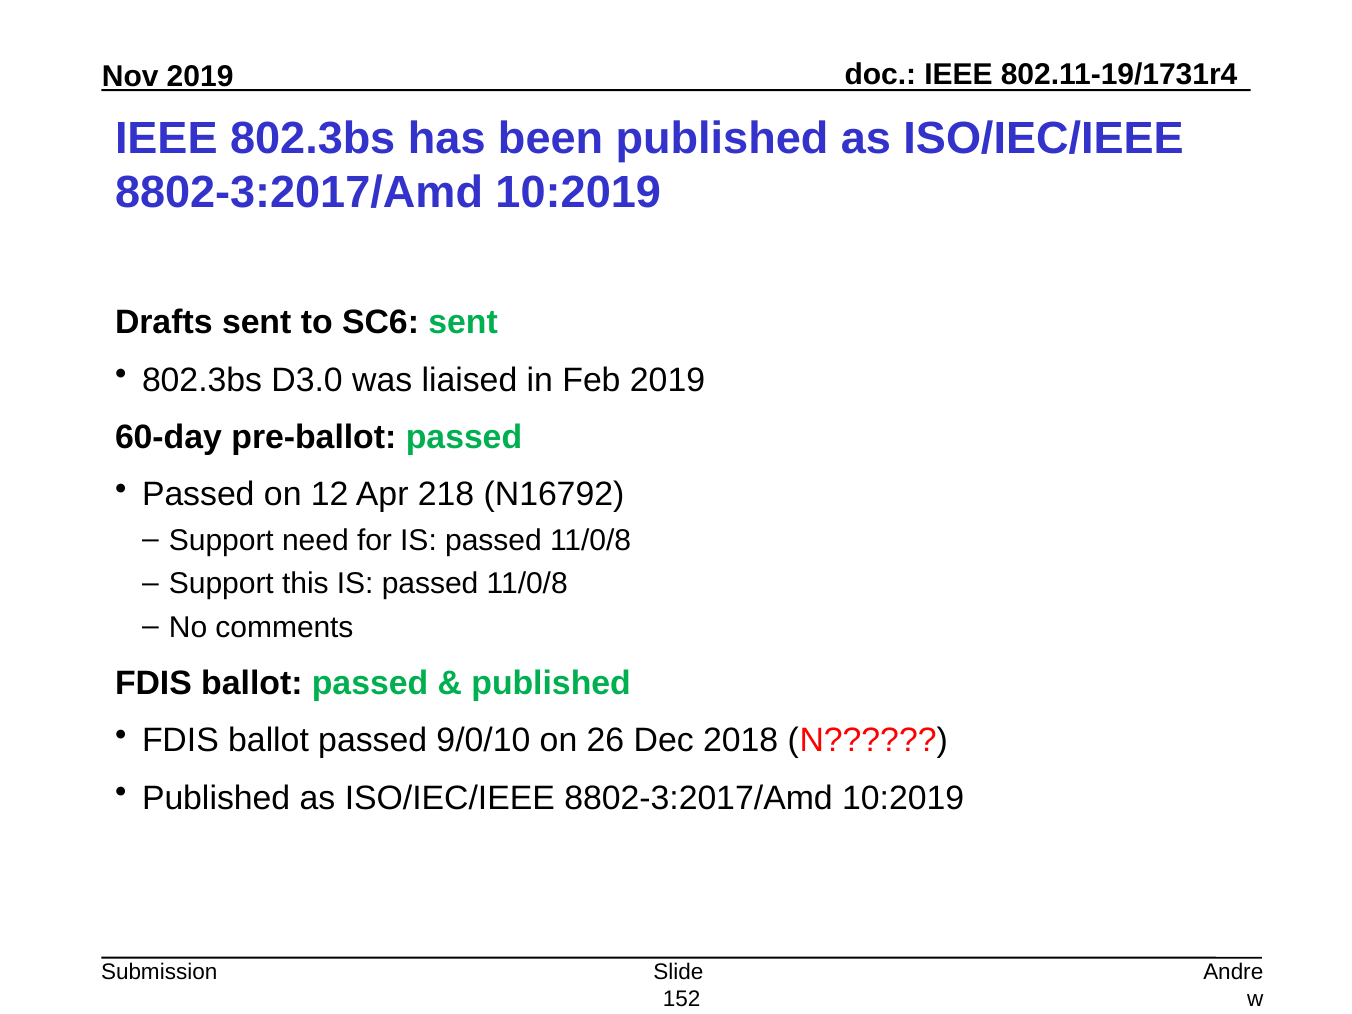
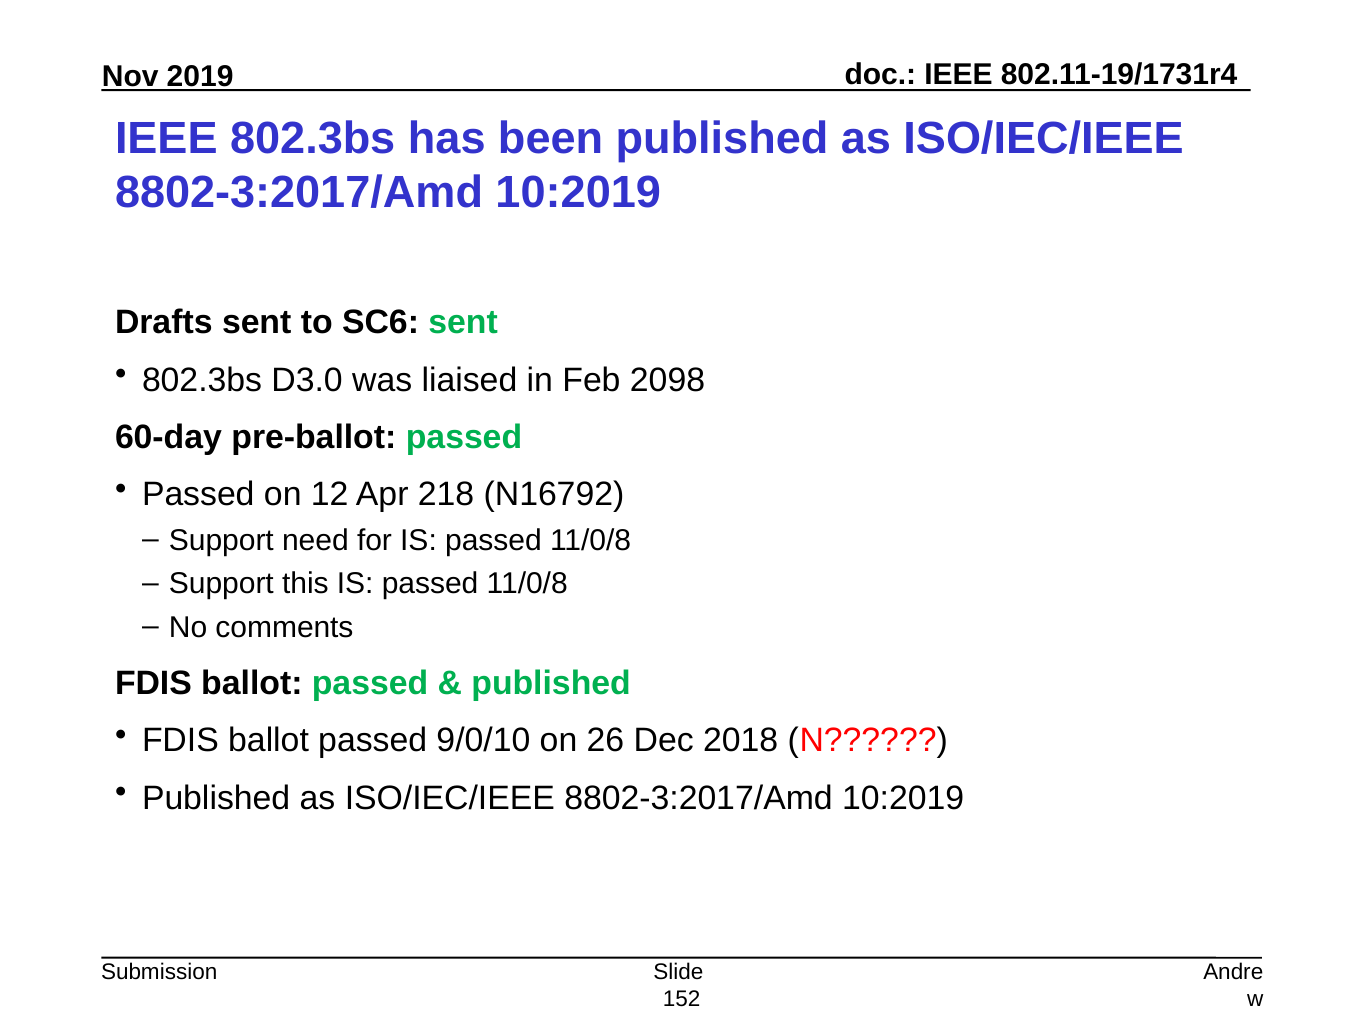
Feb 2019: 2019 -> 2098
